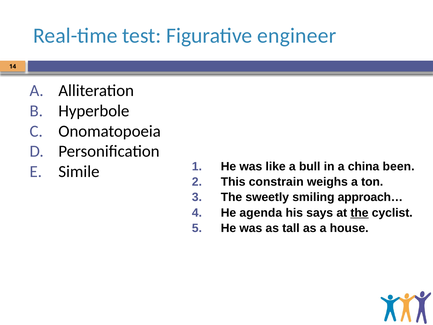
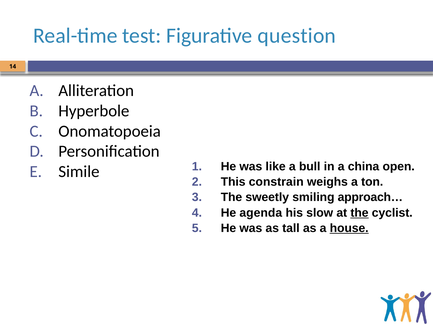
engineer: engineer -> question
been: been -> open
says: says -> slow
house underline: none -> present
